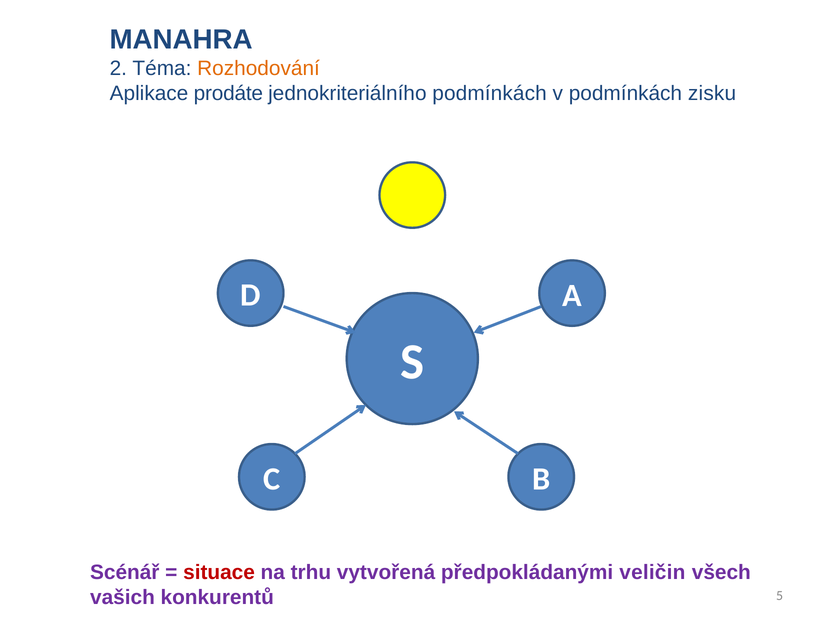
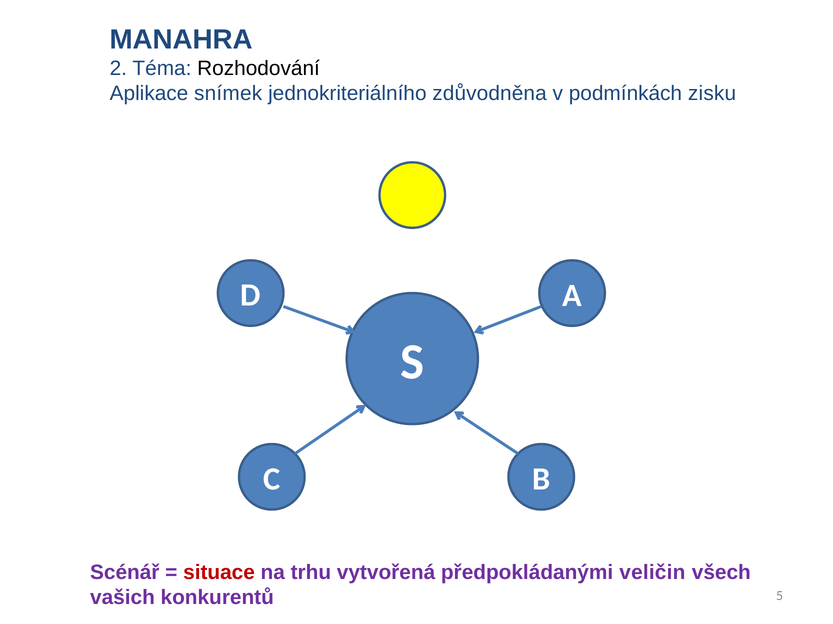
Rozhodování colour: orange -> black
prodáte: prodáte -> snímek
jednokriteriálního podmínkách: podmínkách -> zdůvodněna
